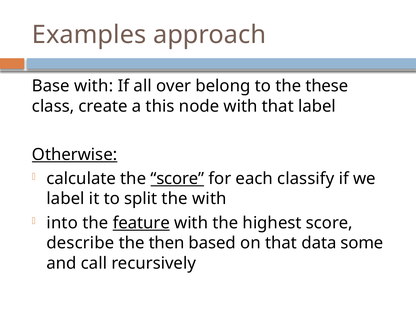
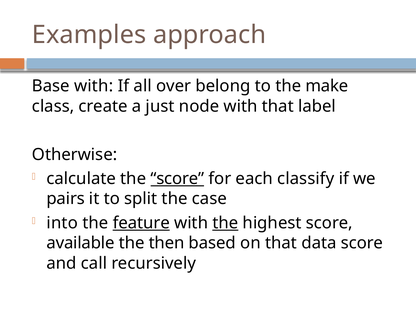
these: these -> make
this: this -> just
Otherwise underline: present -> none
label at (66, 199): label -> pairs
the with: with -> case
the at (225, 223) underline: none -> present
describe: describe -> available
data some: some -> score
